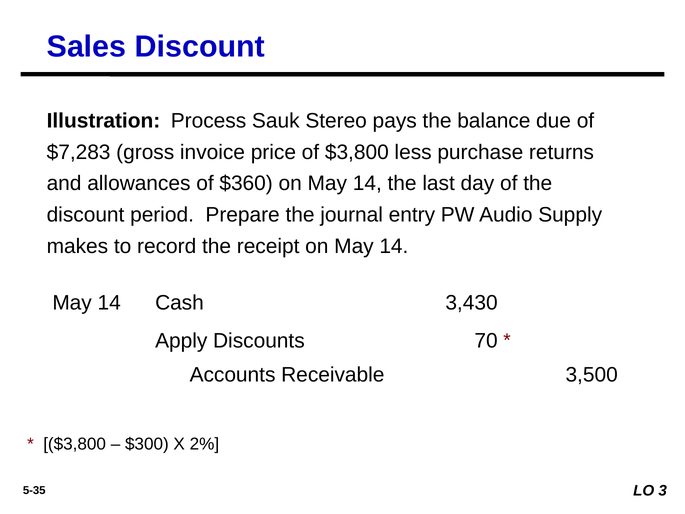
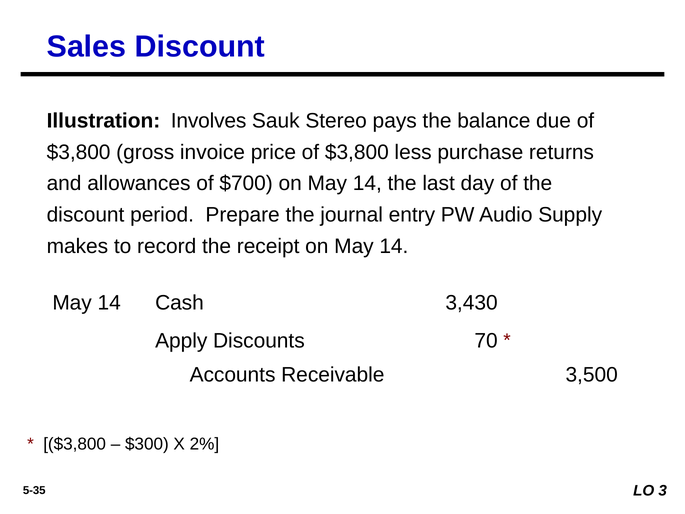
Process: Process -> Involves
$7,283 at (79, 152): $7,283 -> $3,800
$360: $360 -> $700
